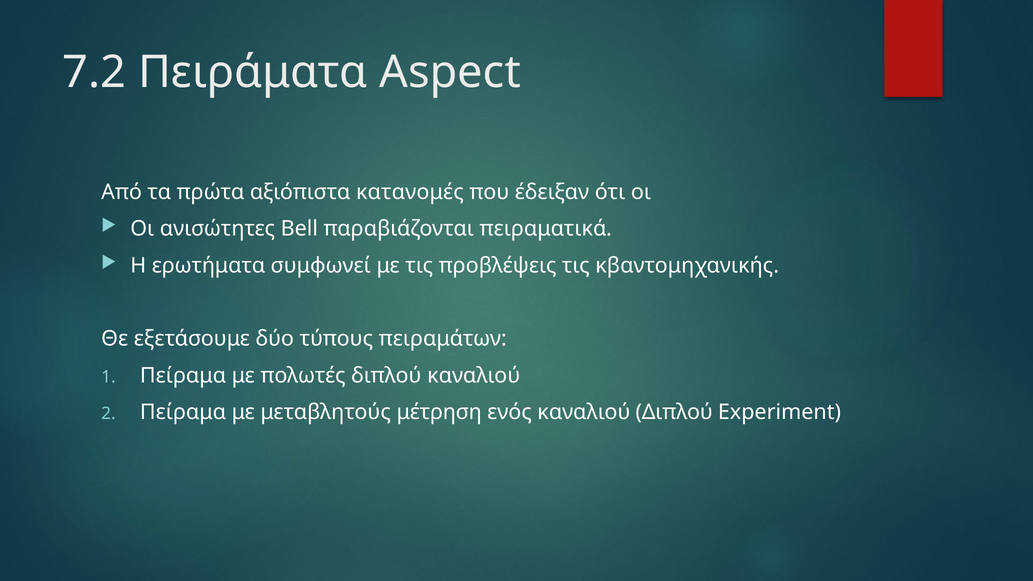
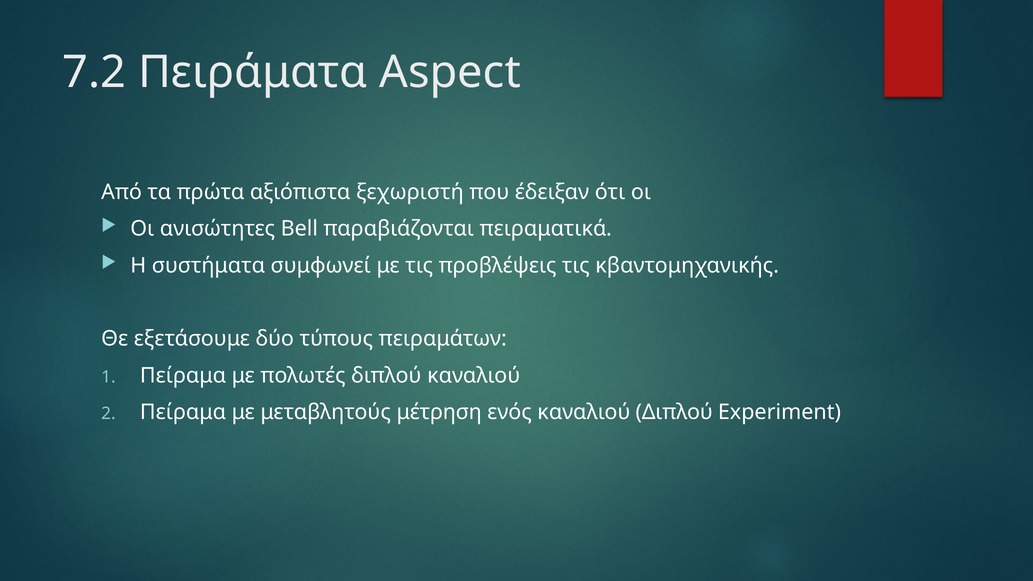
κατανομές: κατανομές -> ξεχωριστή
ερωτήματα: ερωτήματα -> συστήματα
